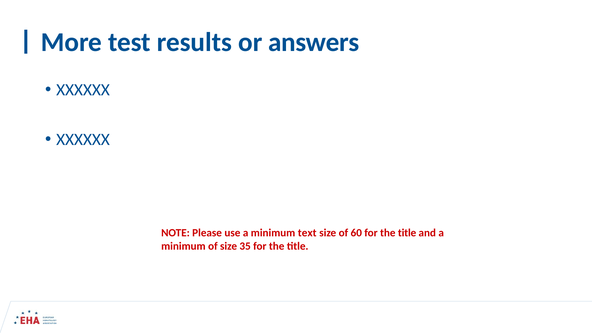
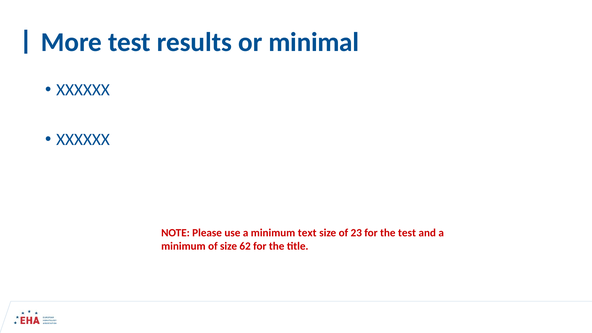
answers: answers -> minimal
60: 60 -> 23
title at (407, 233): title -> test
35: 35 -> 62
